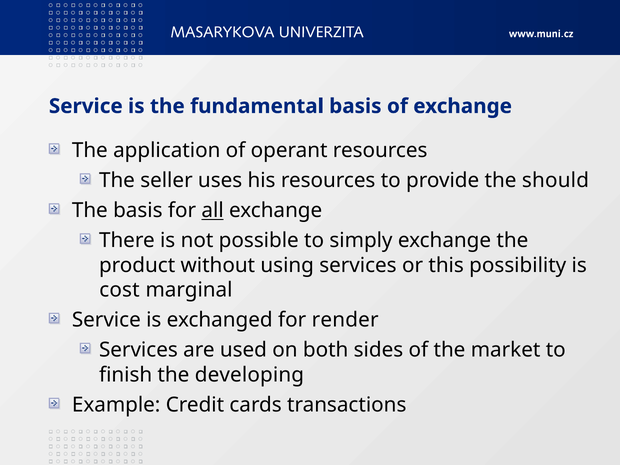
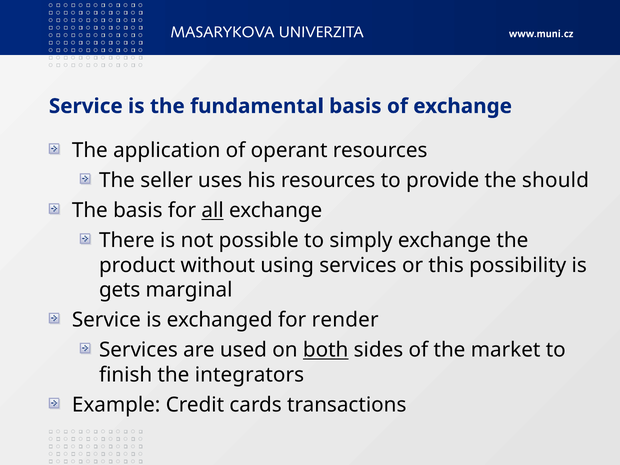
cost: cost -> gets
both underline: none -> present
developing: developing -> integrators
